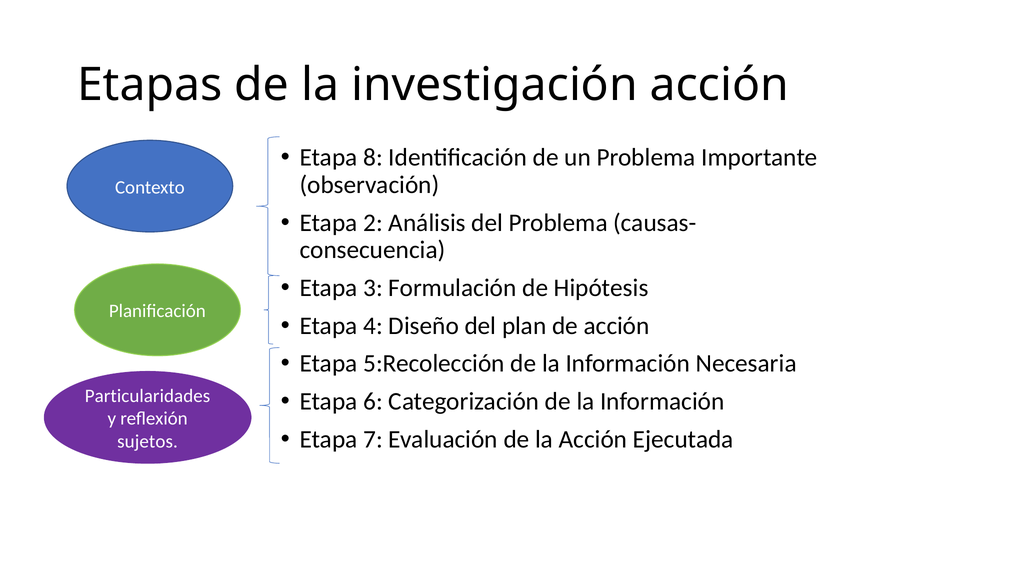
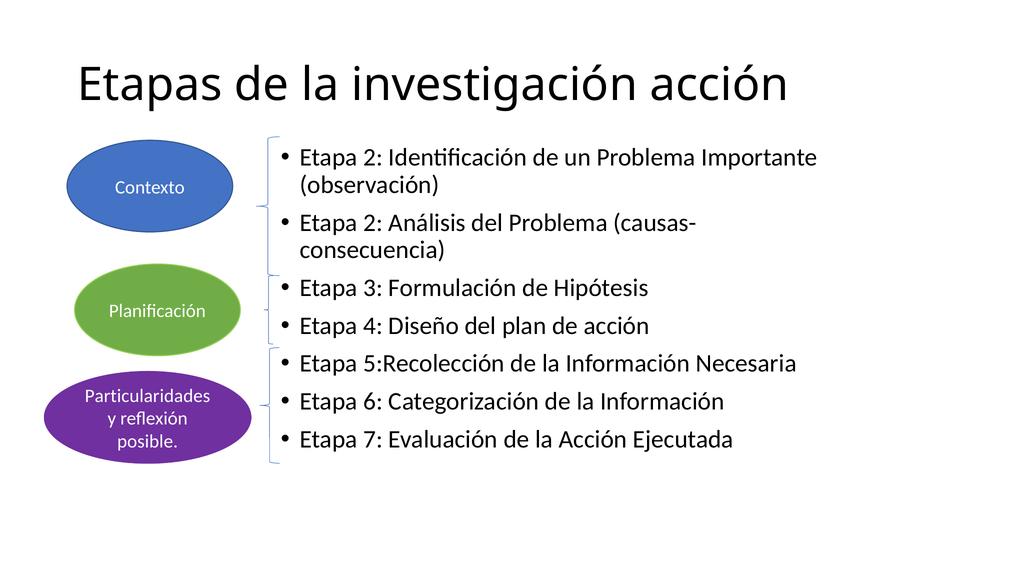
8 at (373, 158): 8 -> 2
sujetos: sujetos -> posible
